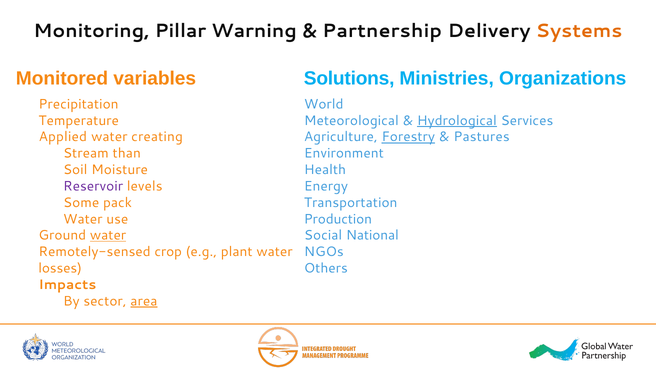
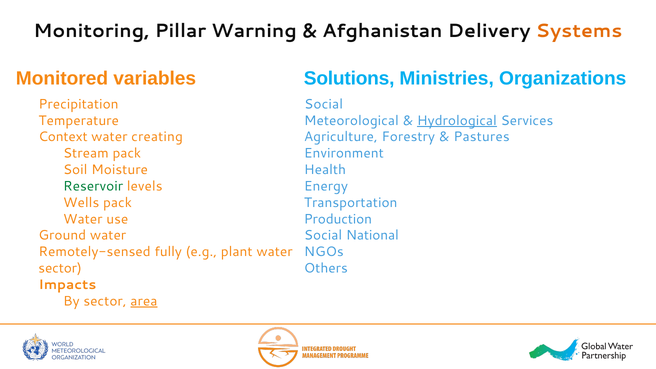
Partnership: Partnership -> Afghanistan
World at (324, 104): World -> Social
Applied: Applied -> Context
Forestry underline: present -> none
Stream than: than -> pack
Reservoir colour: purple -> green
Some: Some -> Wells
water at (108, 235) underline: present -> none
crop: crop -> fully
losses at (60, 268): losses -> sector
